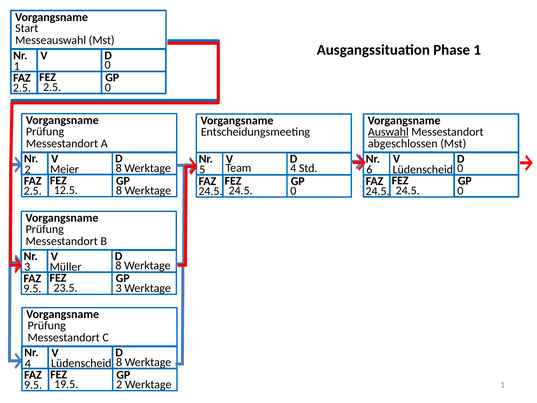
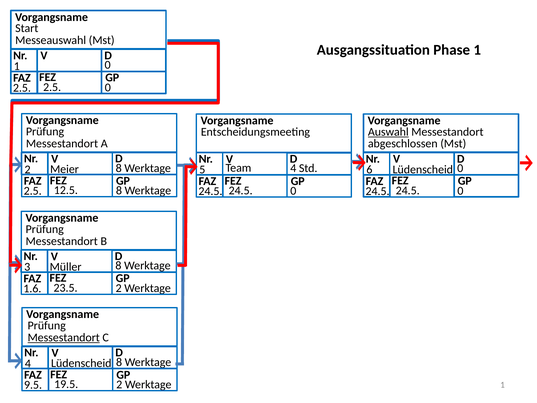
9.5 at (32, 288): 9.5 -> 1.6
23.5 3: 3 -> 2
Messestandort at (64, 337) underline: none -> present
